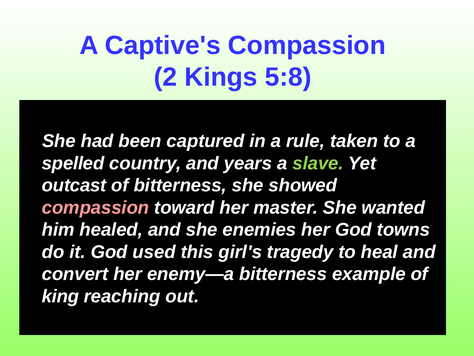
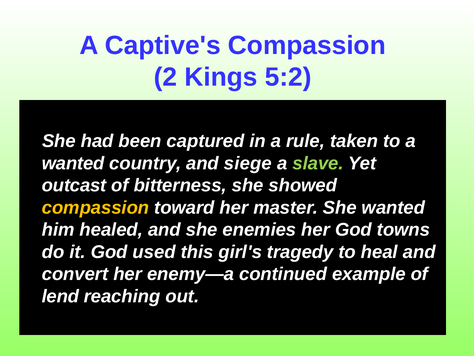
5:8: 5:8 -> 5:2
spelled at (73, 163): spelled -> wanted
years: years -> siege
compassion at (96, 207) colour: pink -> yellow
enemy—a bitterness: bitterness -> continued
king: king -> lend
